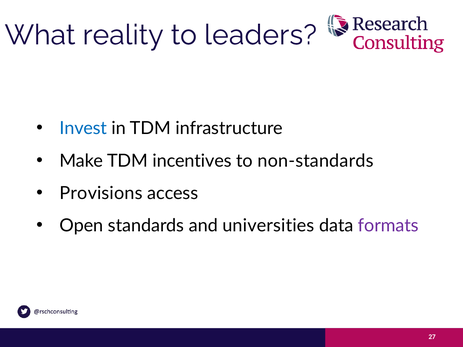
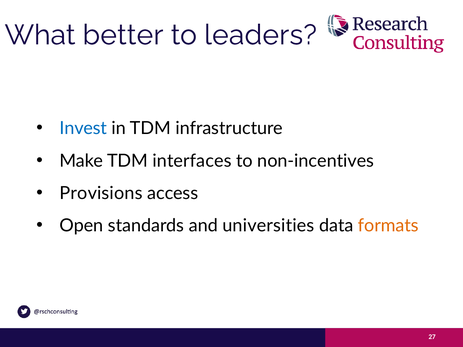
reality: reality -> better
incentives: incentives -> interfaces
non-standards: non-standards -> non-incentives
formats colour: purple -> orange
